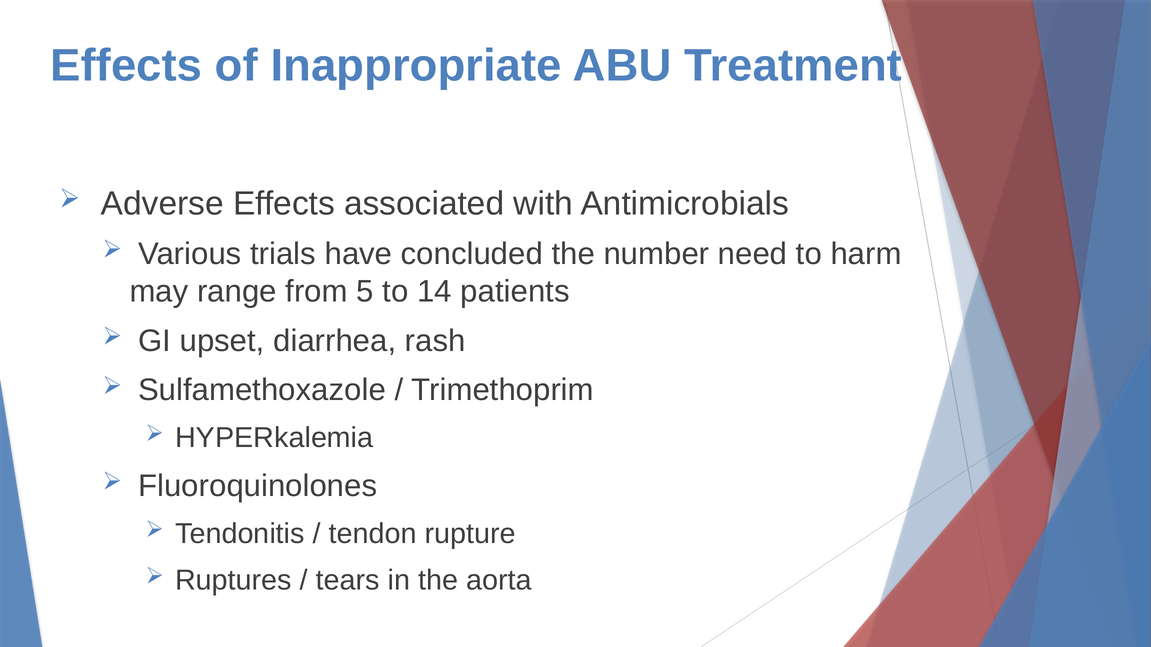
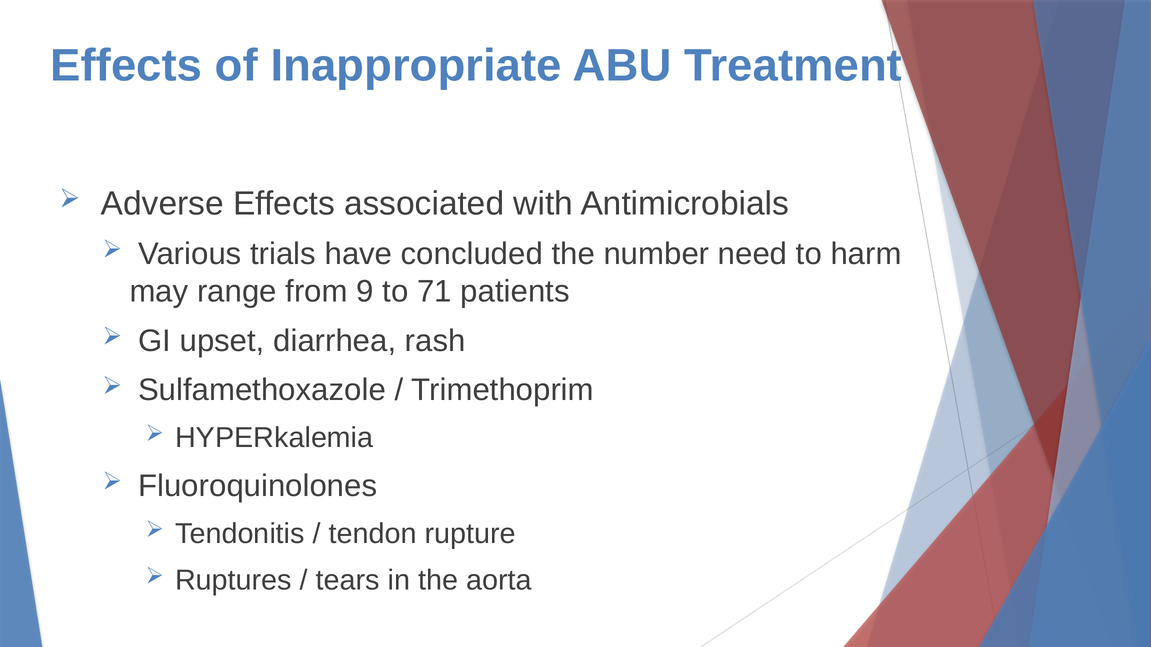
5: 5 -> 9
14: 14 -> 71
